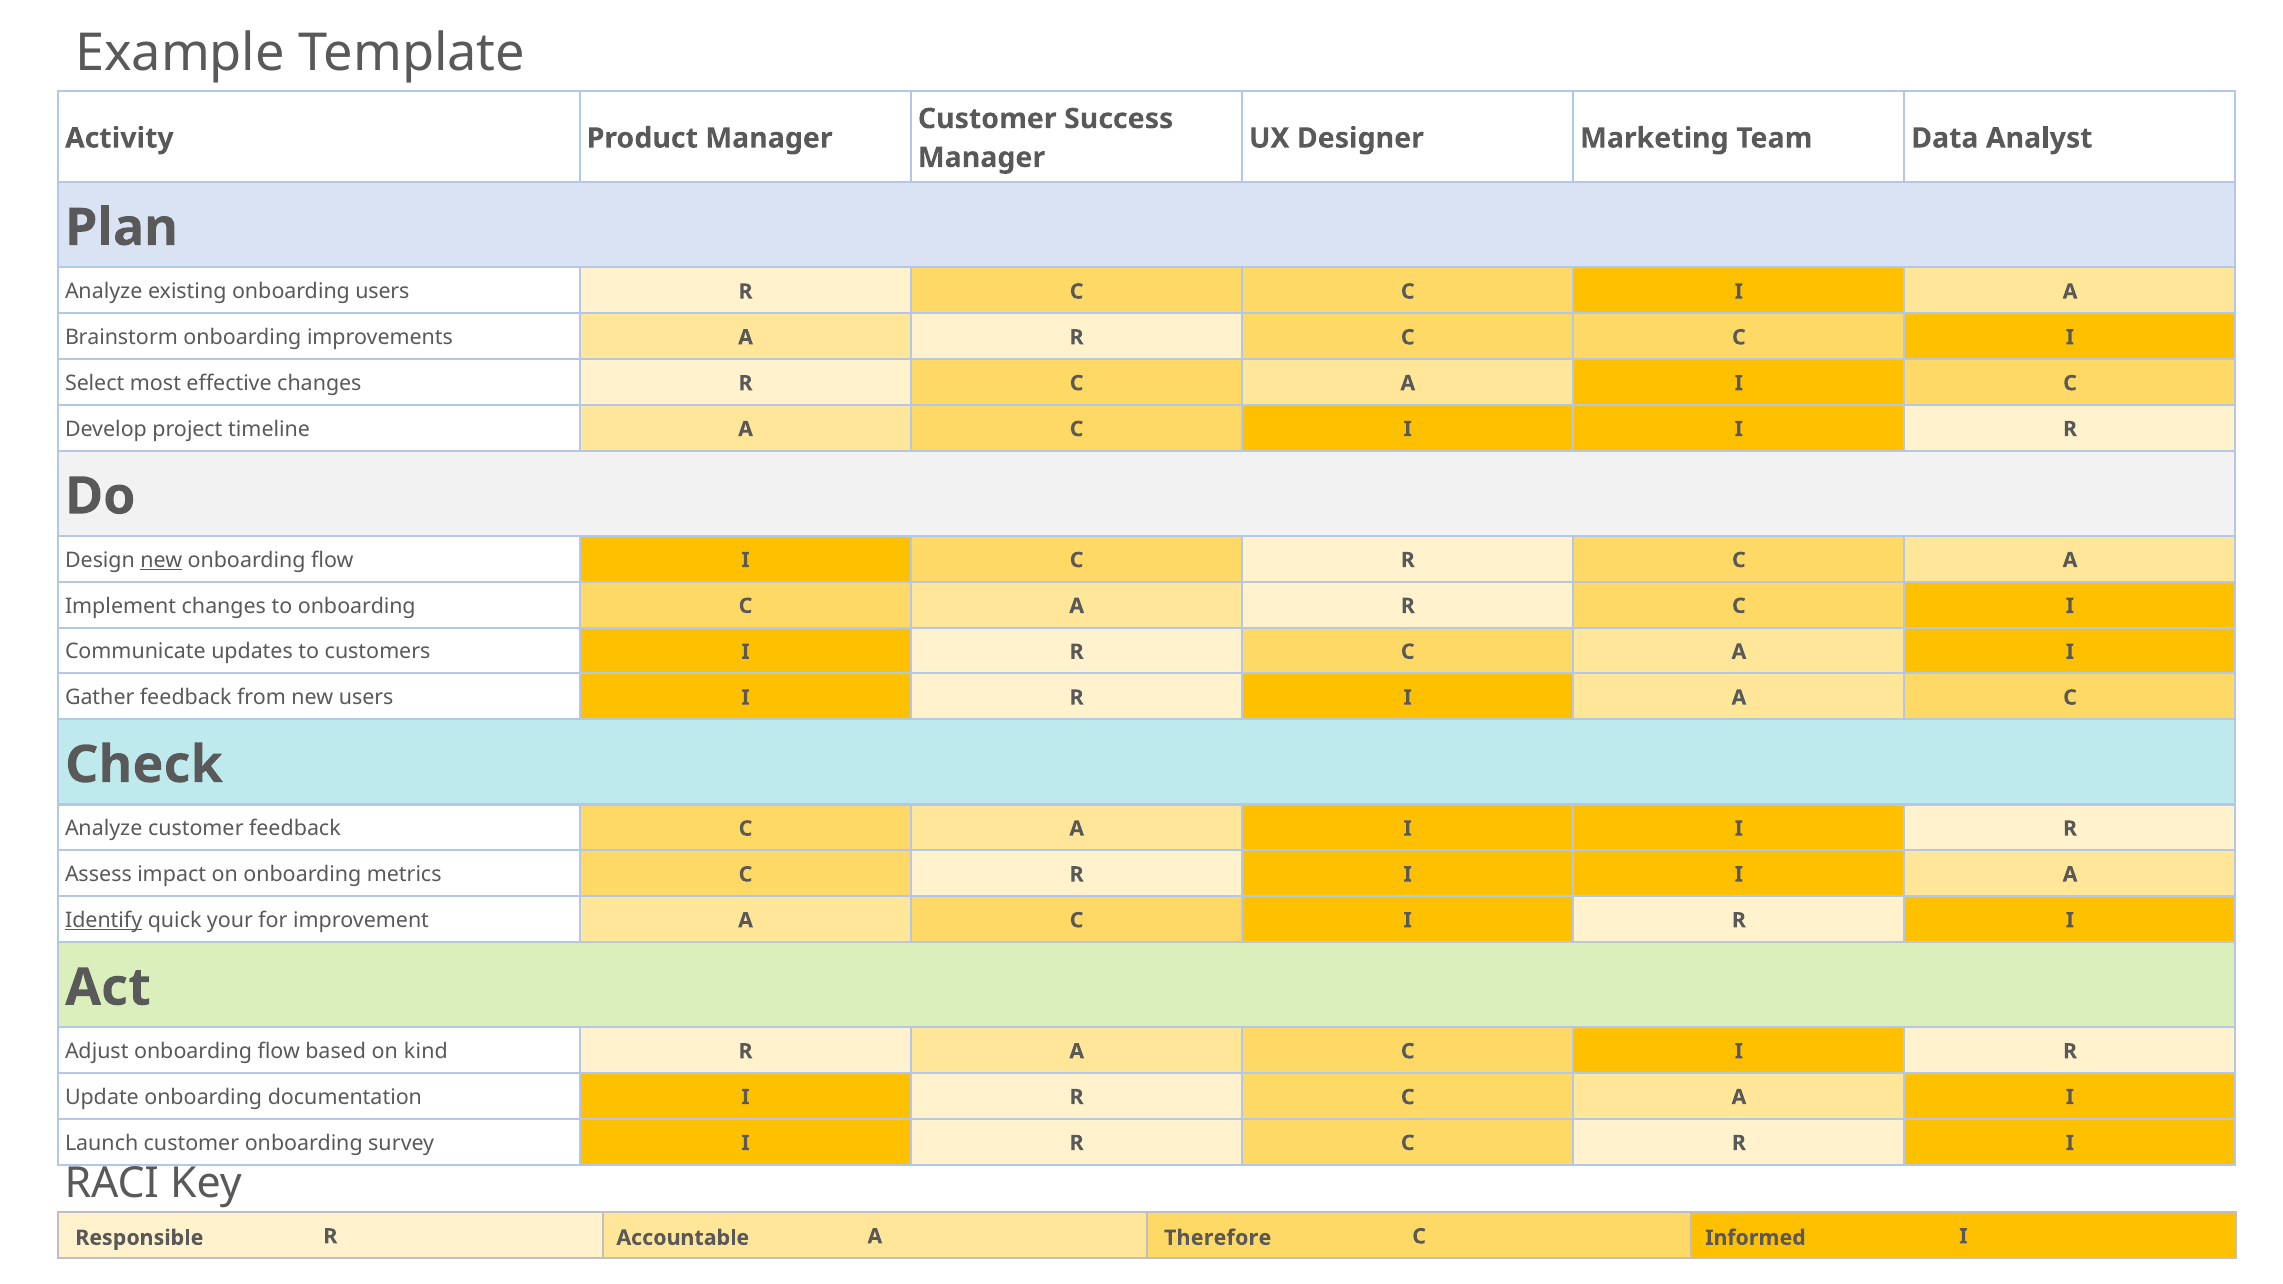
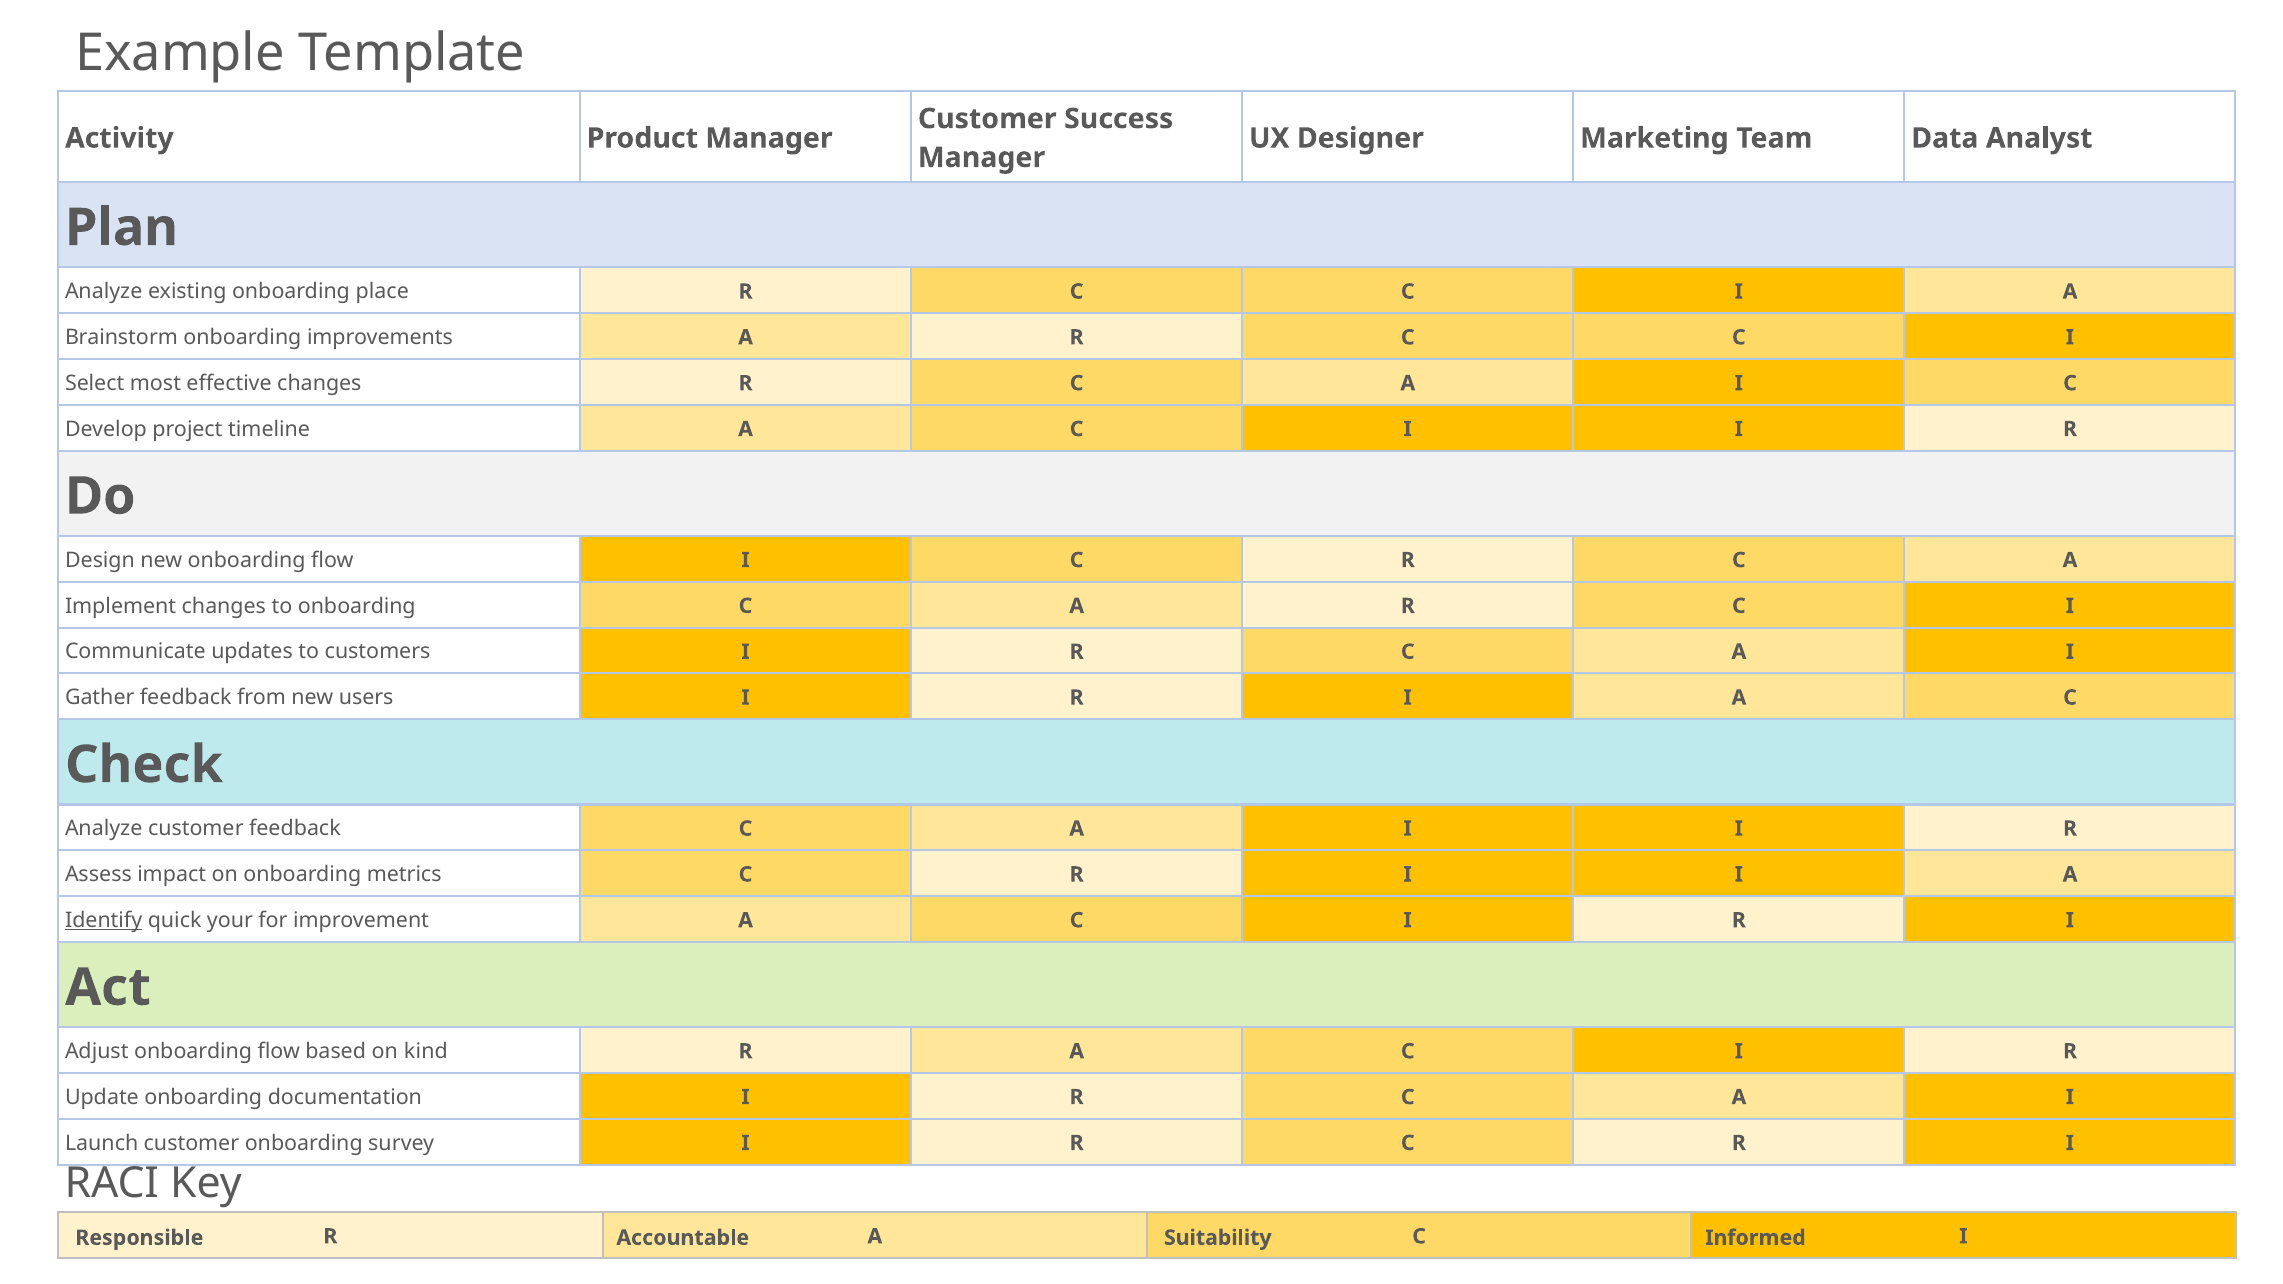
onboarding users: users -> place
new at (161, 560) underline: present -> none
Therefore: Therefore -> Suitability
